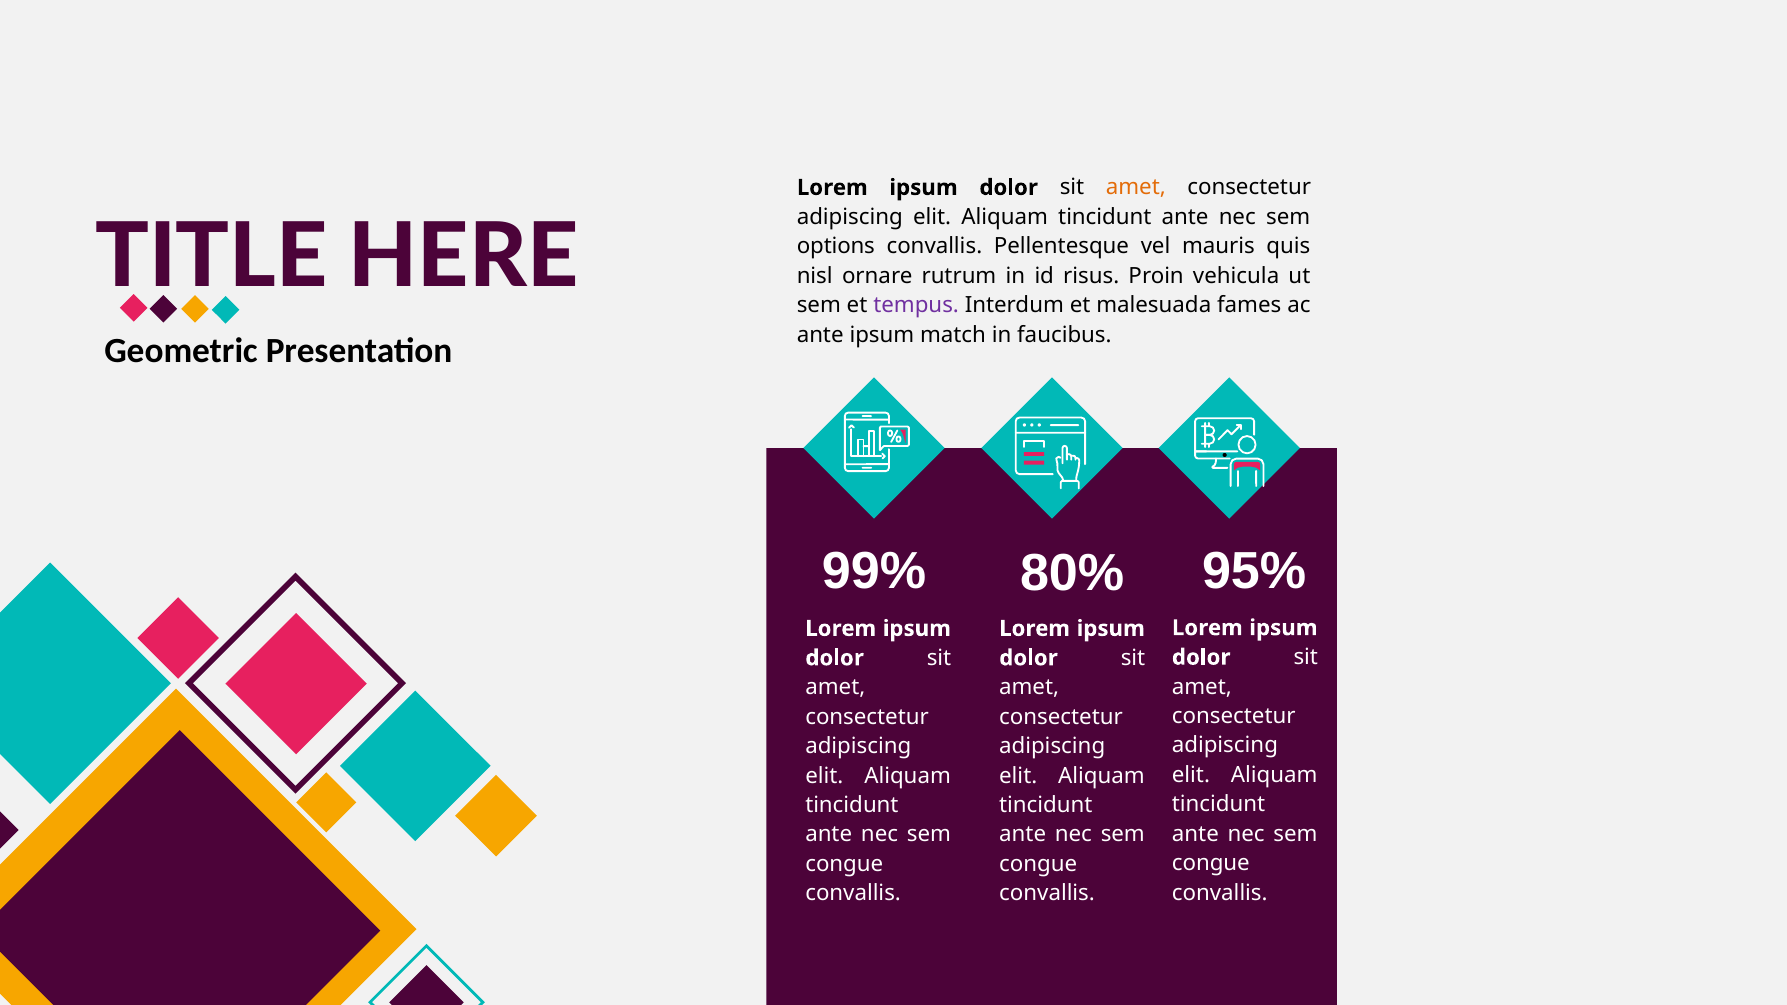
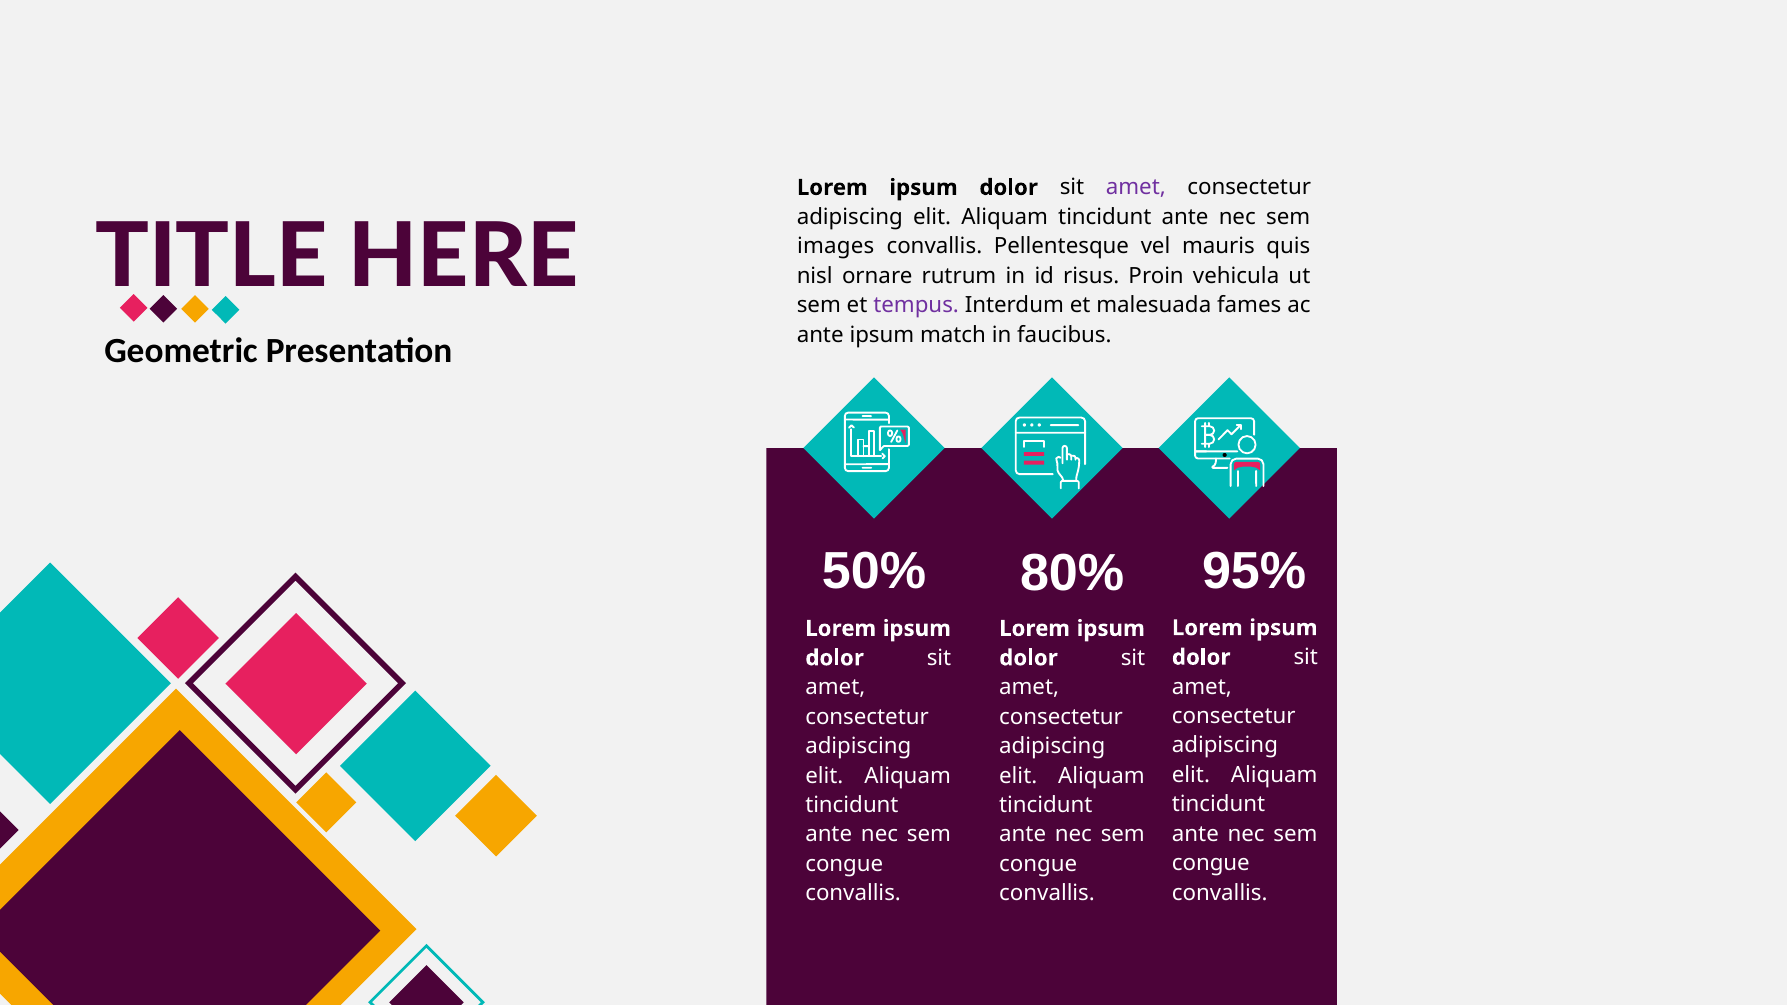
amet at (1136, 188) colour: orange -> purple
options: options -> images
99%: 99% -> 50%
